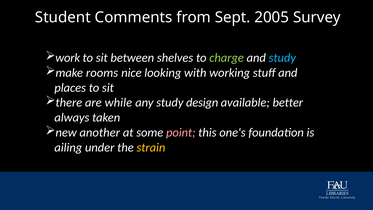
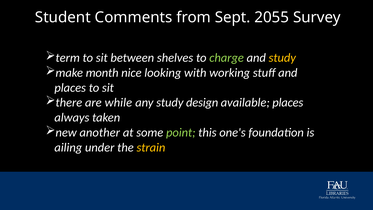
2005: 2005 -> 2055
work: work -> term
study at (282, 58) colour: light blue -> yellow
rooms: rooms -> month
available better: better -> places
point colour: pink -> light green
